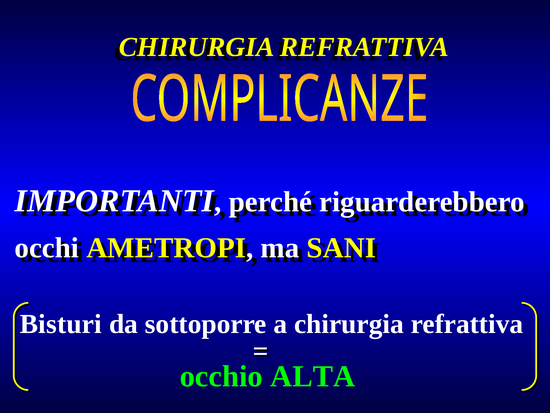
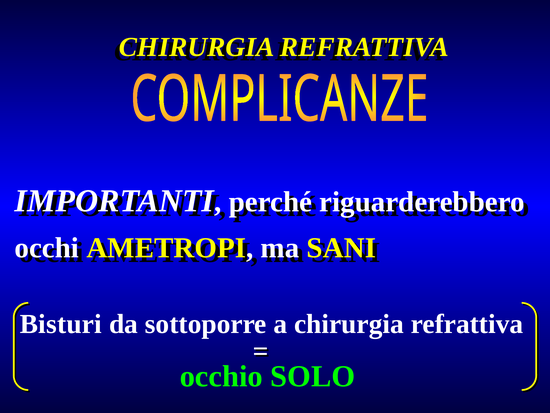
ALTA: ALTA -> SOLO
